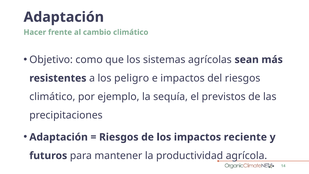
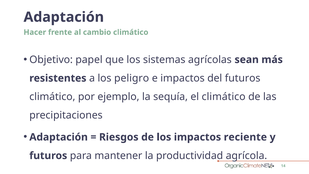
como: como -> papel
del riesgos: riesgos -> futuros
el previstos: previstos -> climático
